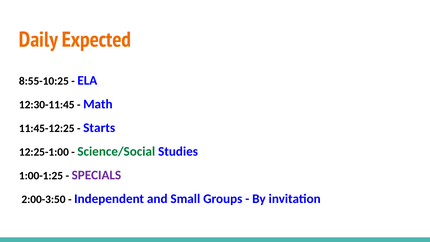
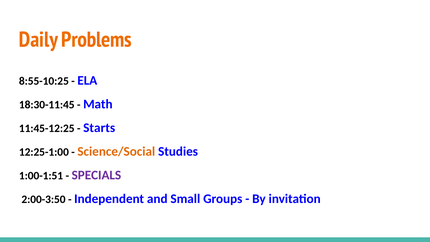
Expected: Expected -> Problems
12:30-11:45: 12:30-11:45 -> 18:30-11:45
Science/Social colour: green -> orange
1:00-1:25: 1:00-1:25 -> 1:00-1:51
